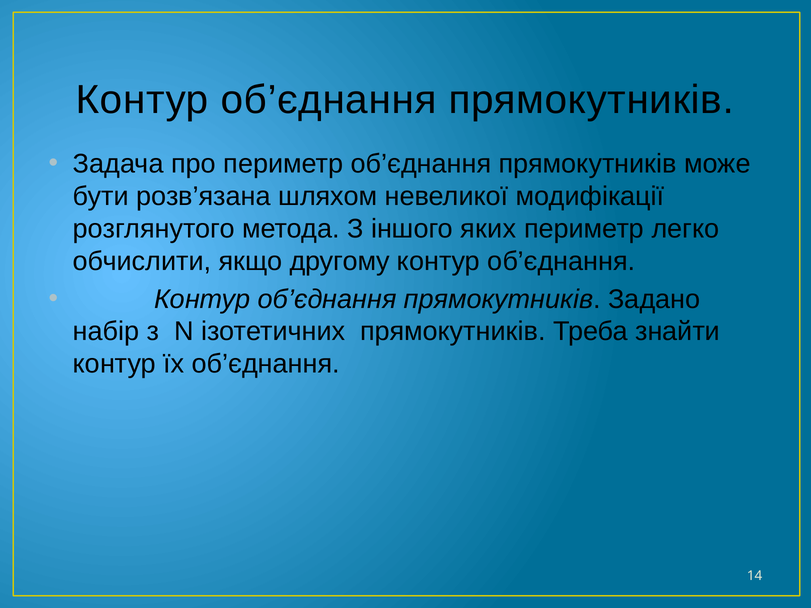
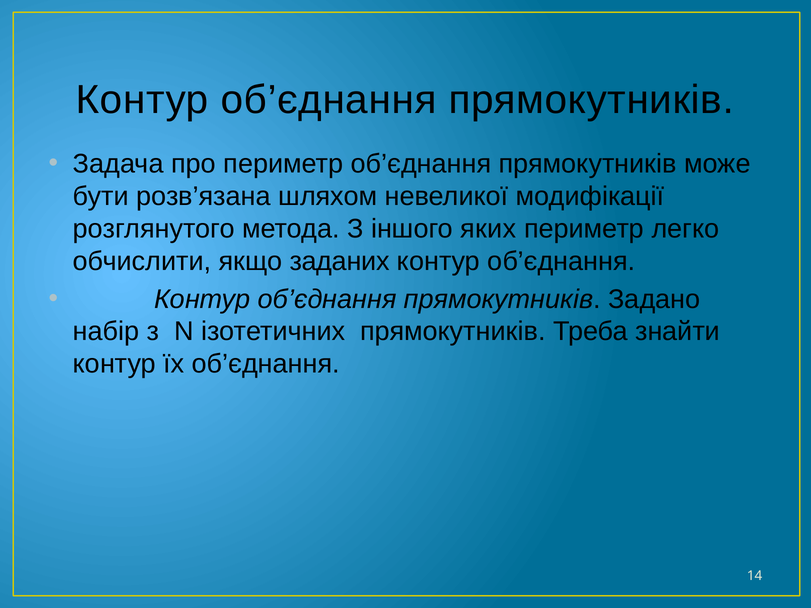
другому: другому -> заданих
